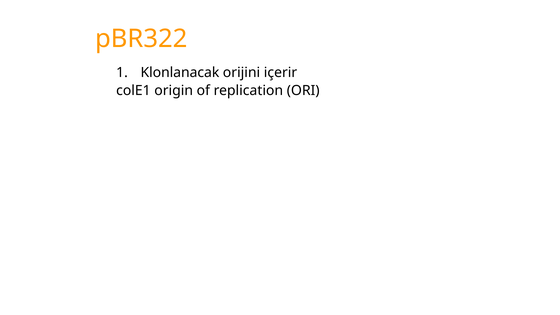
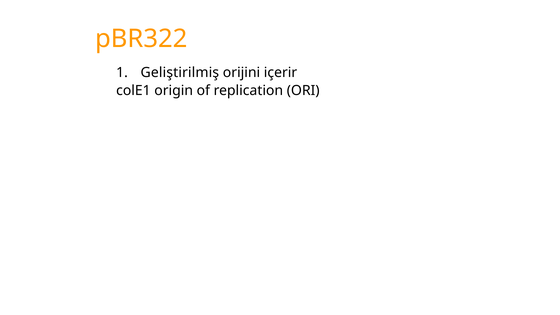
Klonlanacak: Klonlanacak -> Geliştirilmiş
